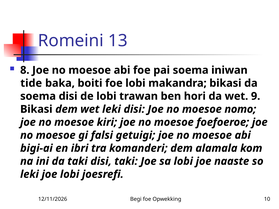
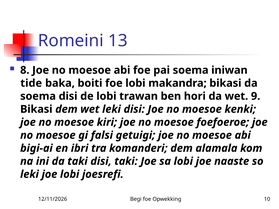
nomo: nomo -> kenki
